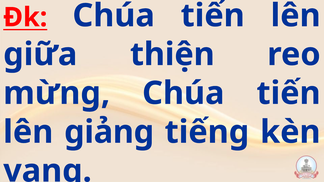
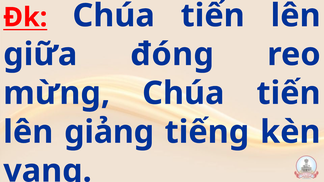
thiện: thiện -> đóng
